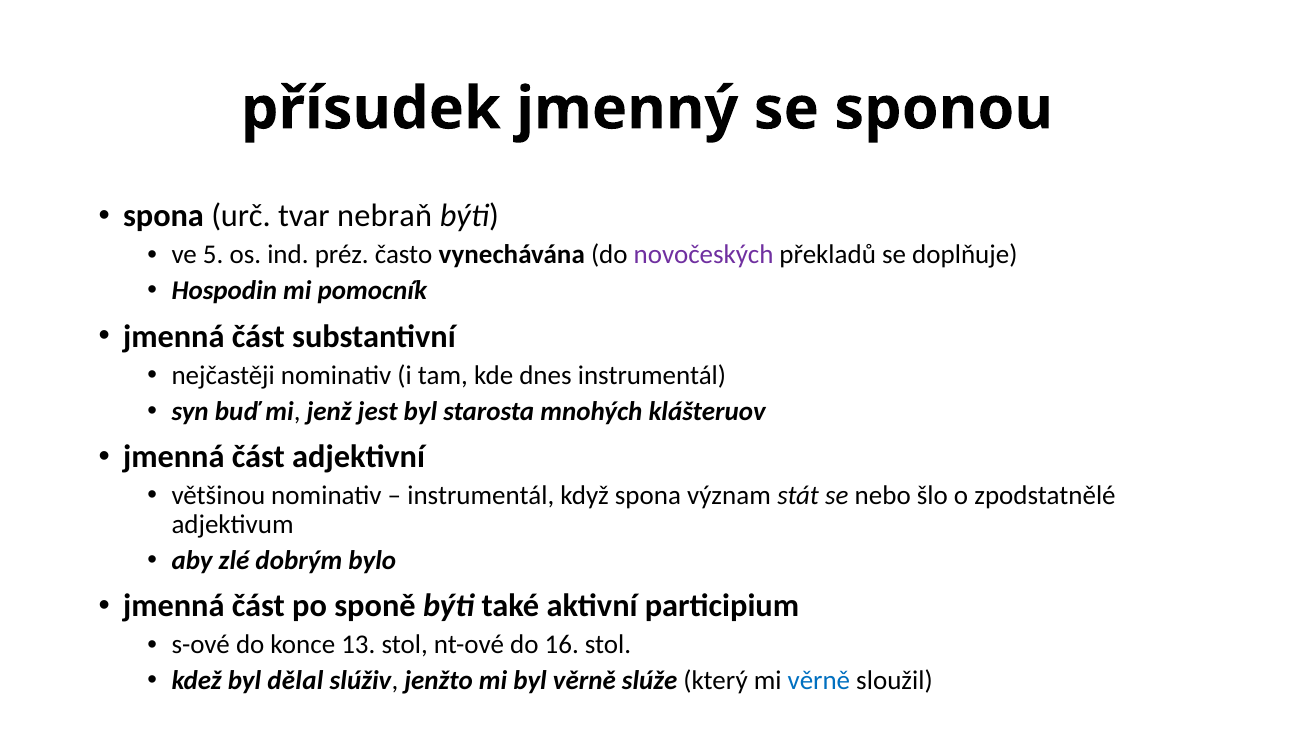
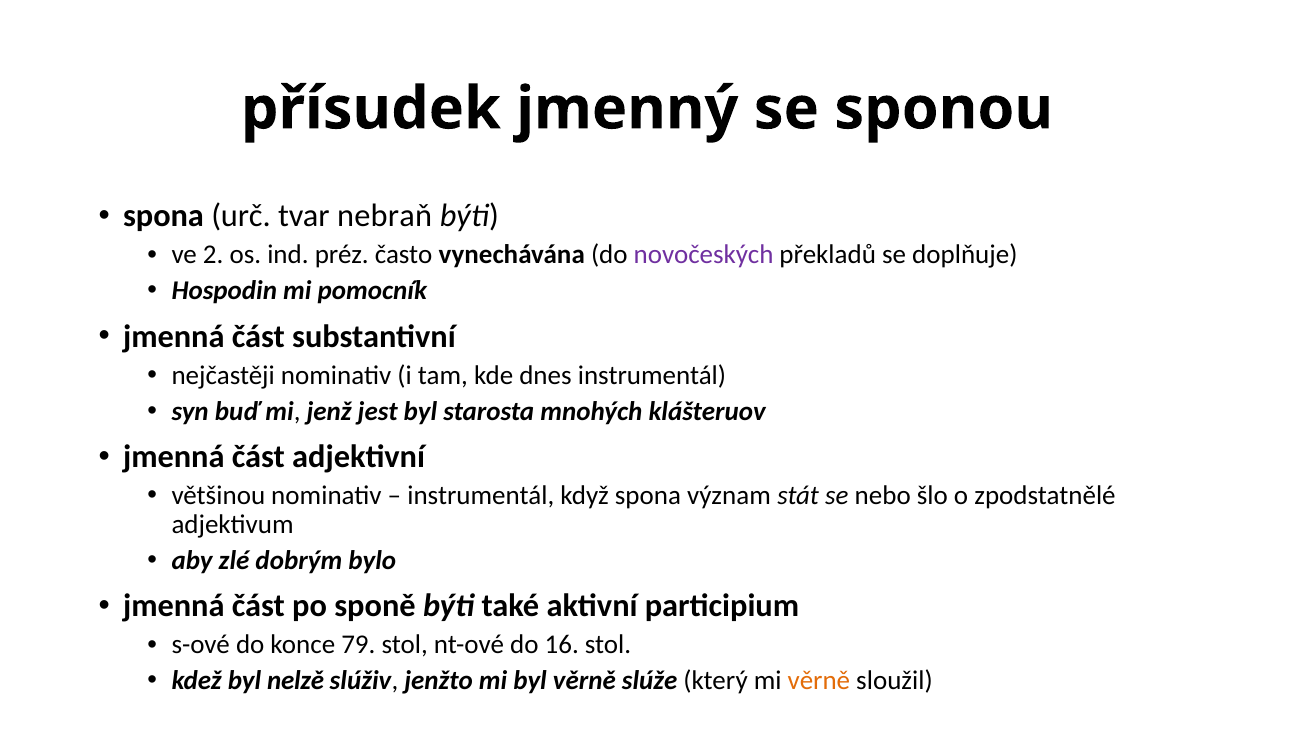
5: 5 -> 2
13: 13 -> 79
dělal: dělal -> nelzě
věrně at (819, 680) colour: blue -> orange
